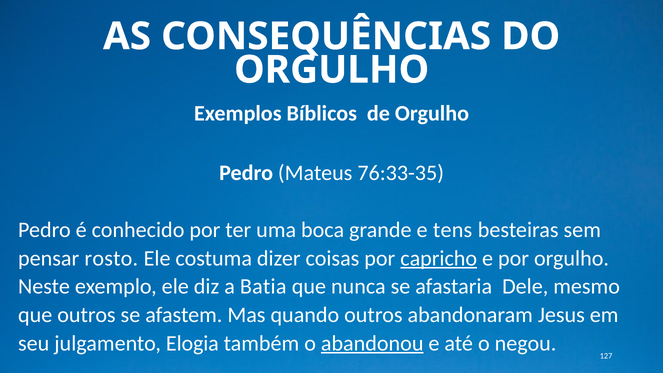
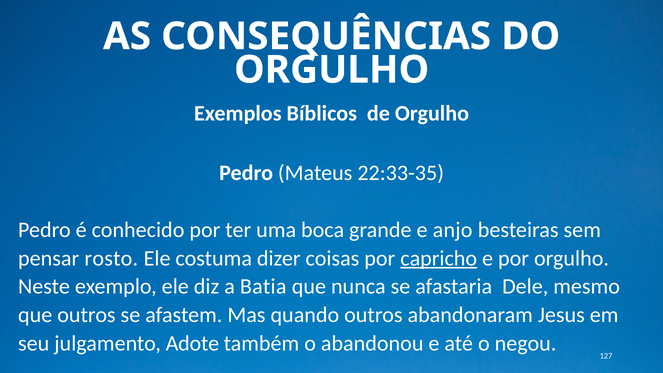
76:33-35: 76:33-35 -> 22:33-35
tens: tens -> anjo
Elogia: Elogia -> Adote
abandonou underline: present -> none
